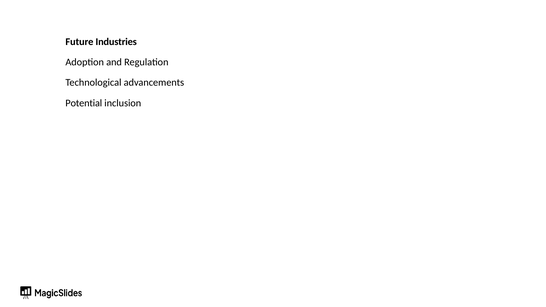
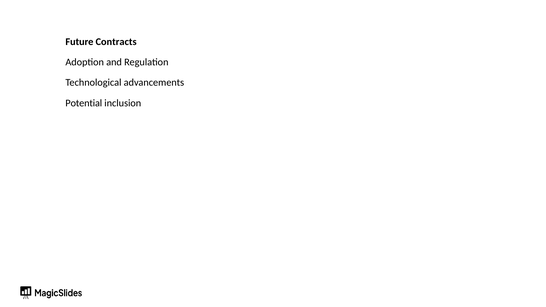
Industries: Industries -> Contracts
